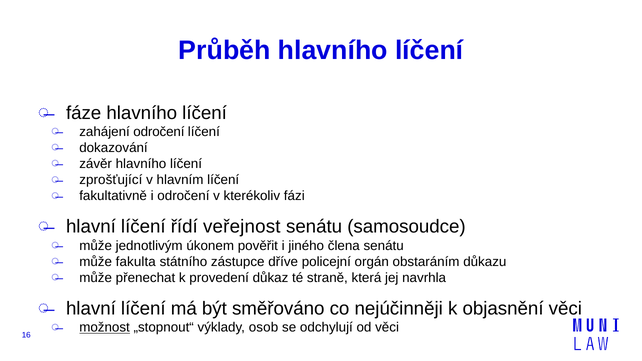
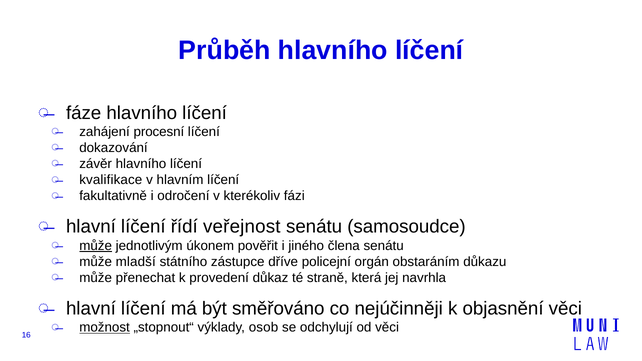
zahájení odročení: odročení -> procesní
zprošťující: zprošťující -> kvalifikace
může at (96, 246) underline: none -> present
fakulta: fakulta -> mladší
